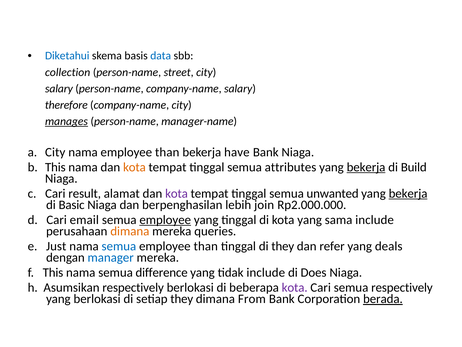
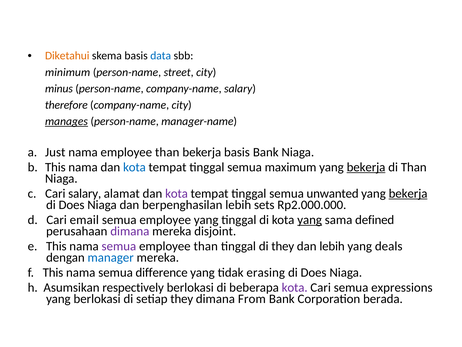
Diketahui colour: blue -> orange
collection: collection -> minimum
salary at (59, 88): salary -> minus
City at (55, 152): City -> Just
bekerja have: have -> basis
kota at (134, 167) colour: orange -> blue
attributes: attributes -> maximum
di Build: Build -> Than
Cari result: result -> salary
Basic at (72, 205): Basic -> Does
join: join -> sets
employee at (165, 220) underline: present -> none
yang at (310, 220) underline: none -> present
sama include: include -> defined
dimana at (130, 231) colour: orange -> purple
queries: queries -> disjoint
e Just: Just -> This
semua at (119, 246) colour: blue -> purple
dan refer: refer -> lebih
tidak include: include -> erasing
semua respectively: respectively -> expressions
berada underline: present -> none
